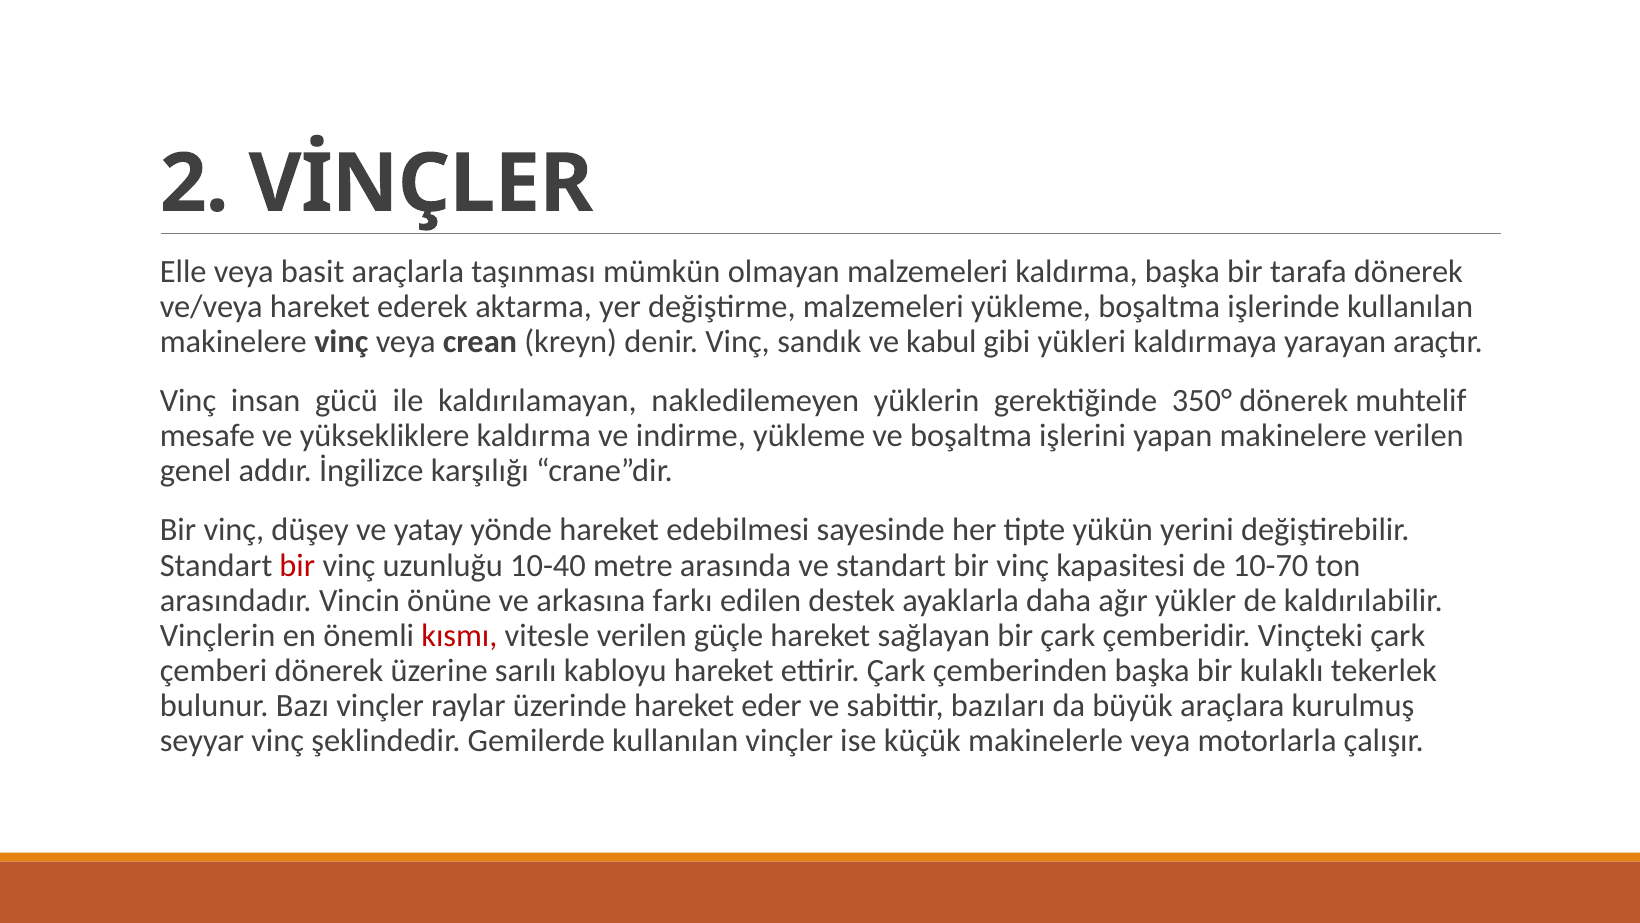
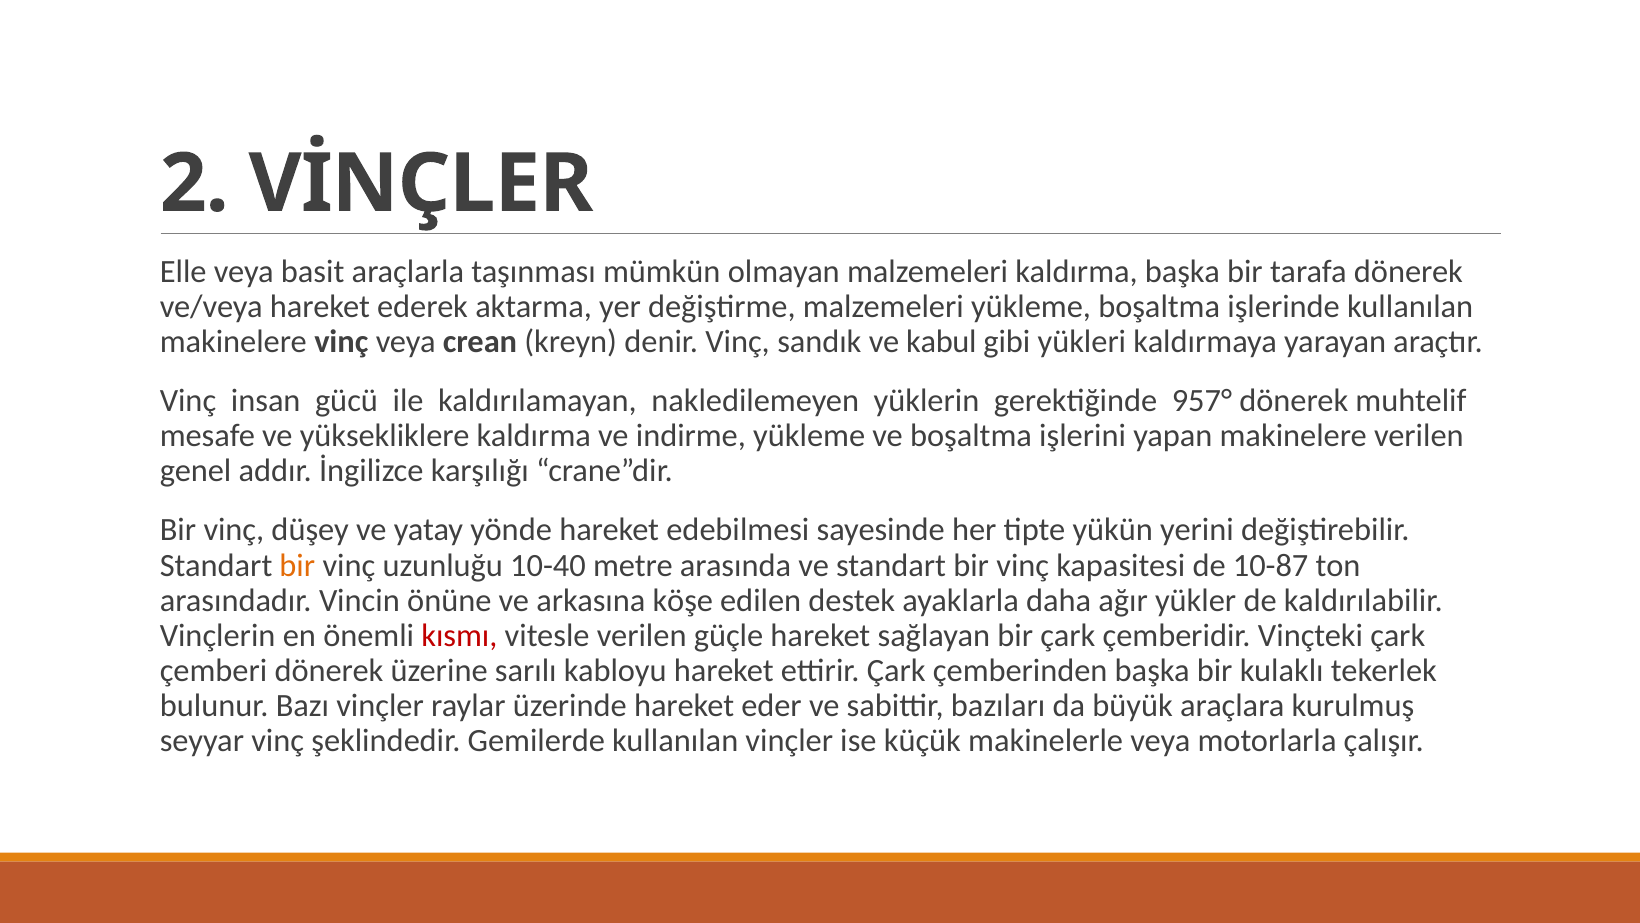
350°: 350° -> 957°
bir at (297, 565) colour: red -> orange
10-70: 10-70 -> 10-87
farkı: farkı -> köşe
